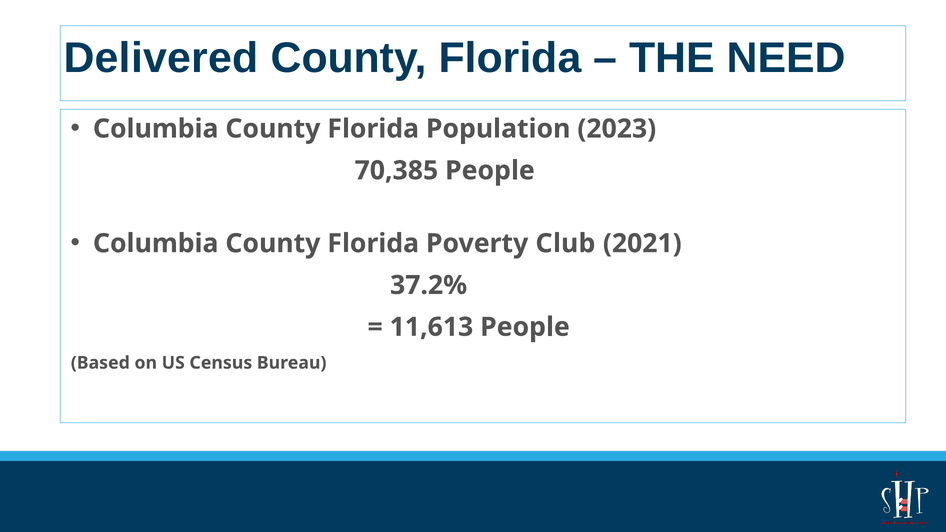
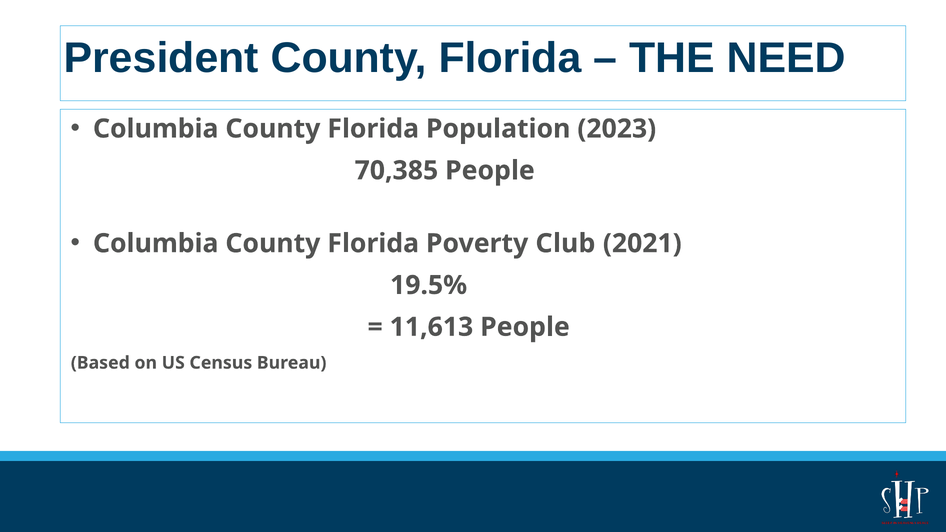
Delivered: Delivered -> President
37.2%: 37.2% -> 19.5%
